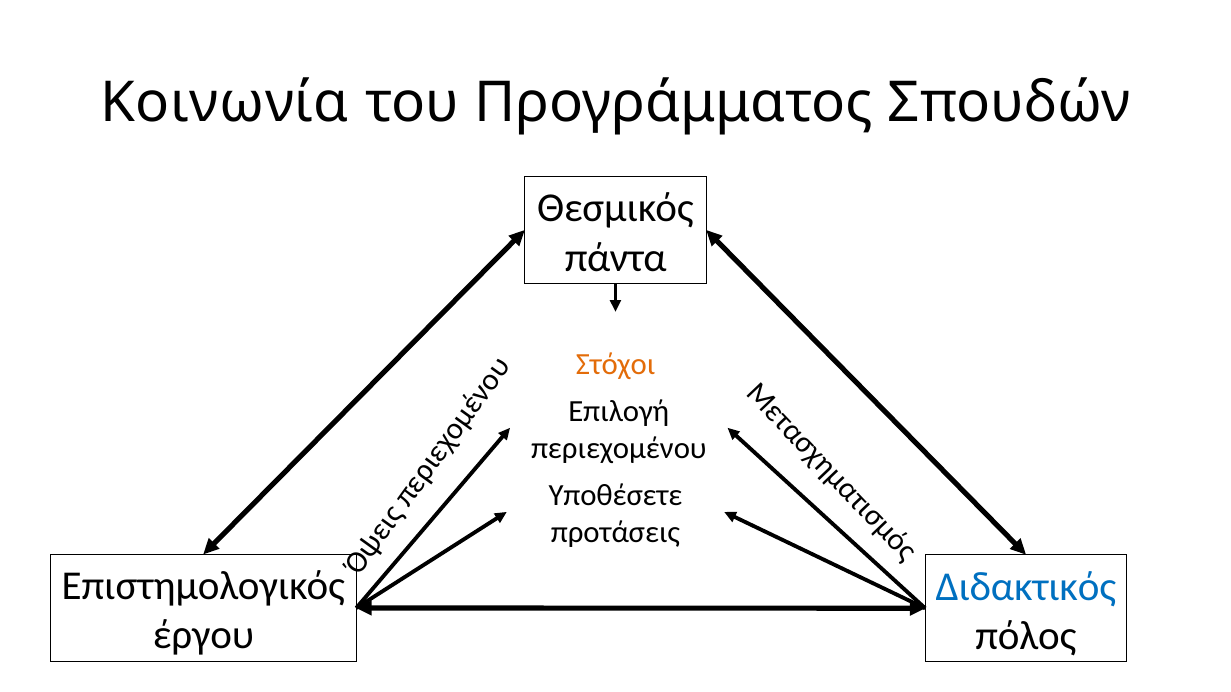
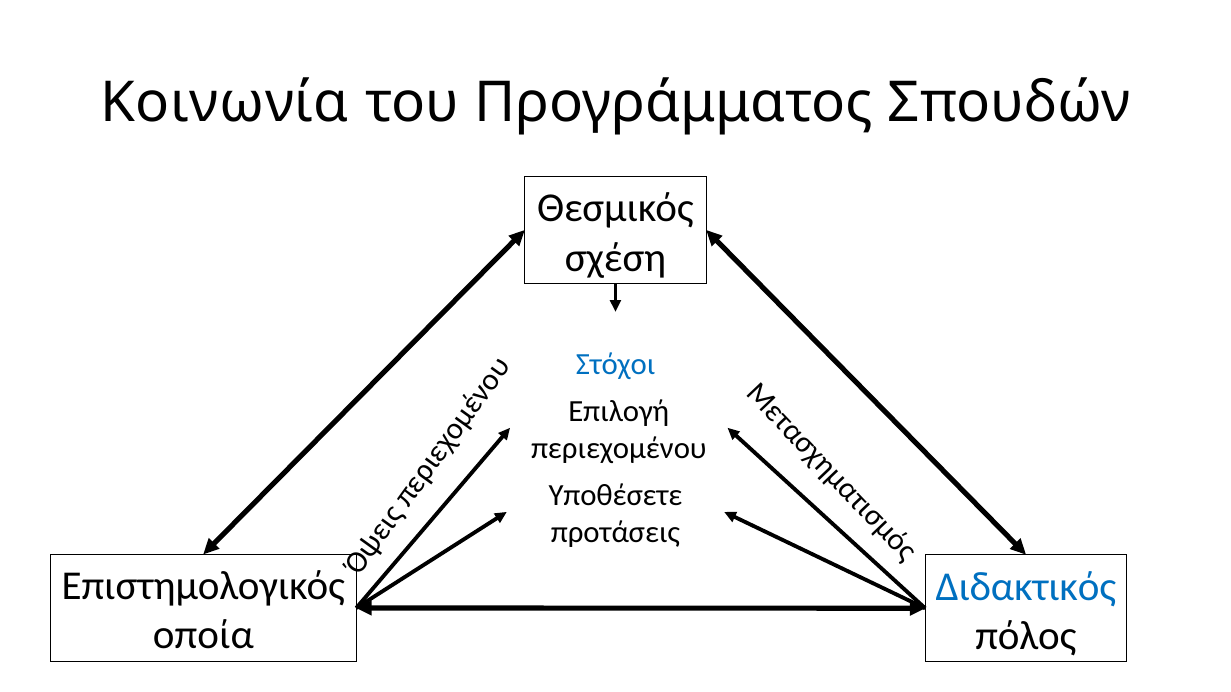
πάντα: πάντα -> σχέση
Στόχοι colour: orange -> blue
έργου: έργου -> οποία
